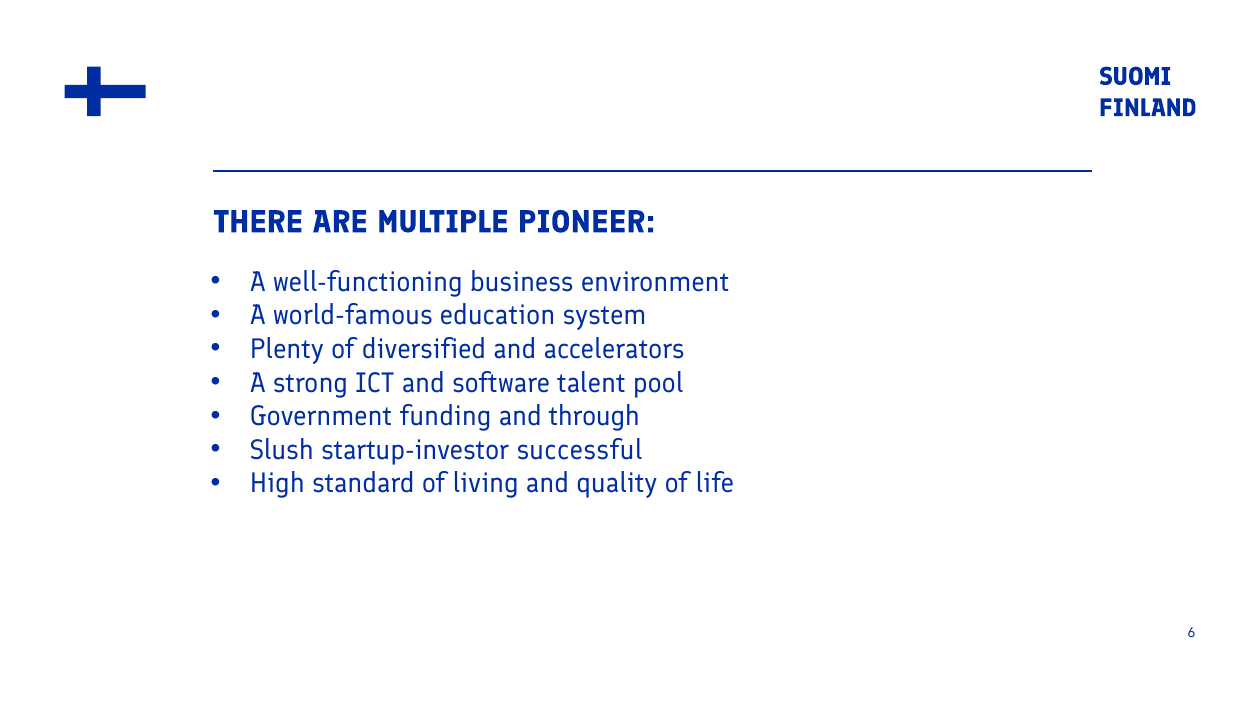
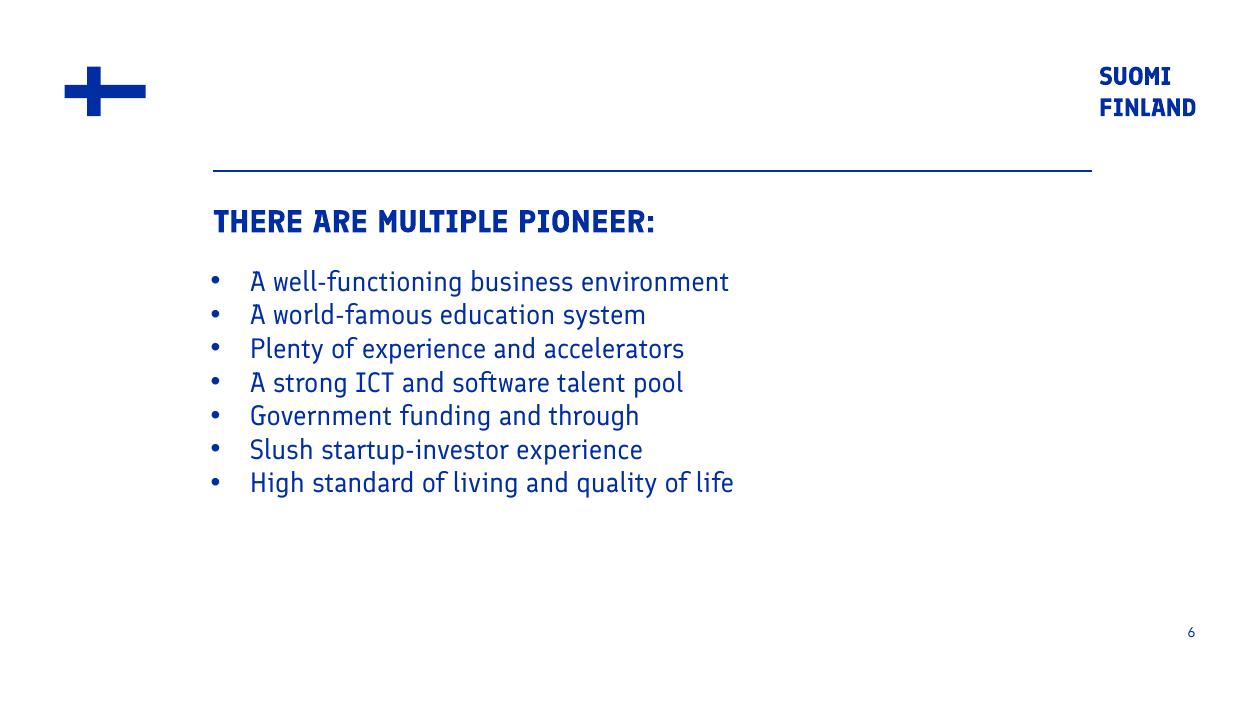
of diversified: diversified -> experience
startup-investor successful: successful -> experience
